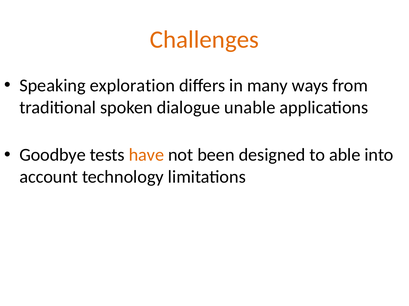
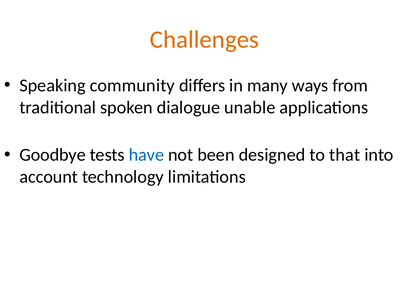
exploration: exploration -> community
have colour: orange -> blue
able: able -> that
